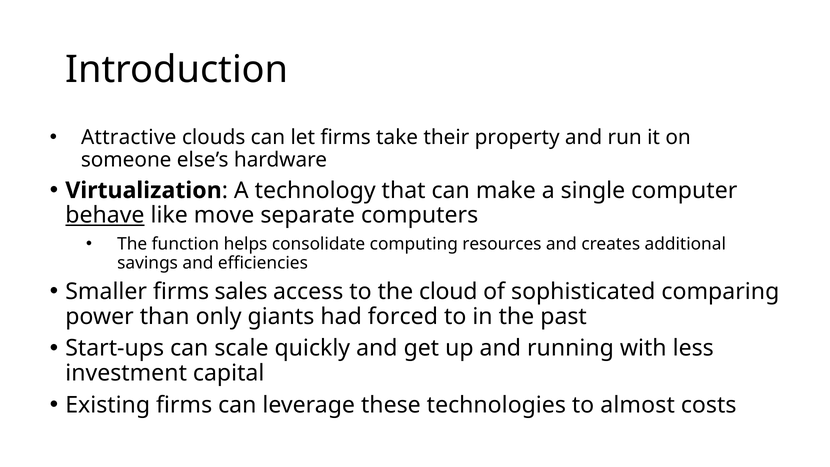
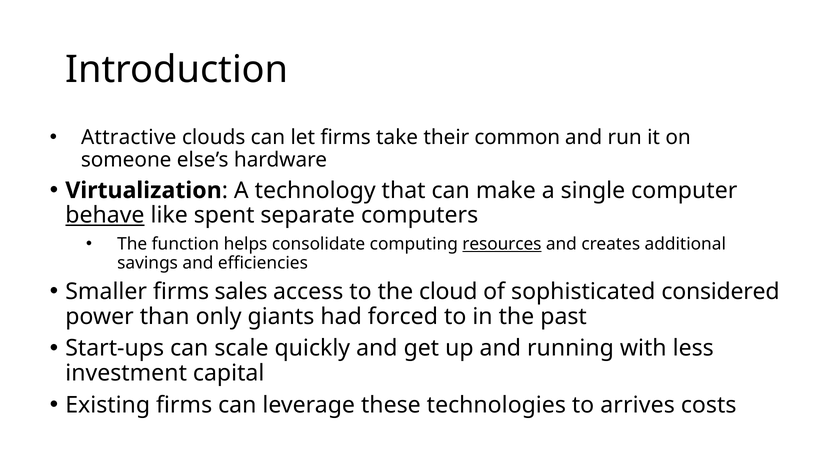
property: property -> common
move: move -> spent
resources underline: none -> present
comparing: comparing -> considered
almost: almost -> arrives
